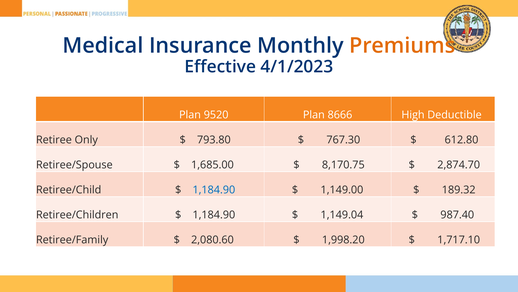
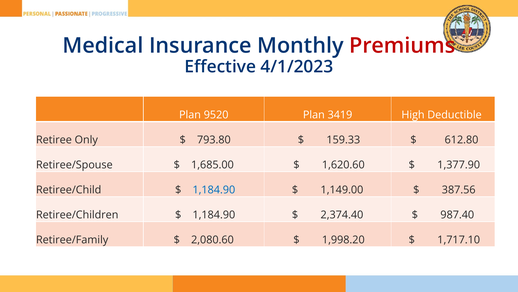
Premiums colour: orange -> red
8666: 8666 -> 3419
767.30: 767.30 -> 159.33
8,170.75: 8,170.75 -> 1,620.60
2,874.70: 2,874.70 -> 1,377.90
189.32: 189.32 -> 387.56
1,149.04: 1,149.04 -> 2,374.40
